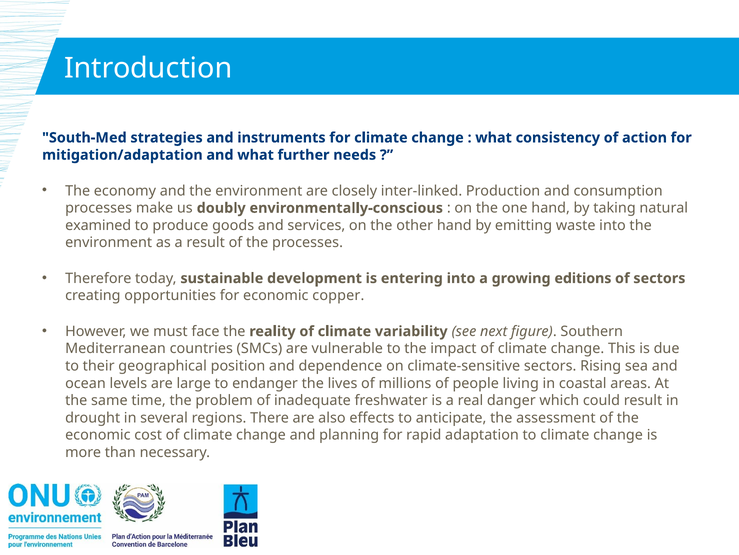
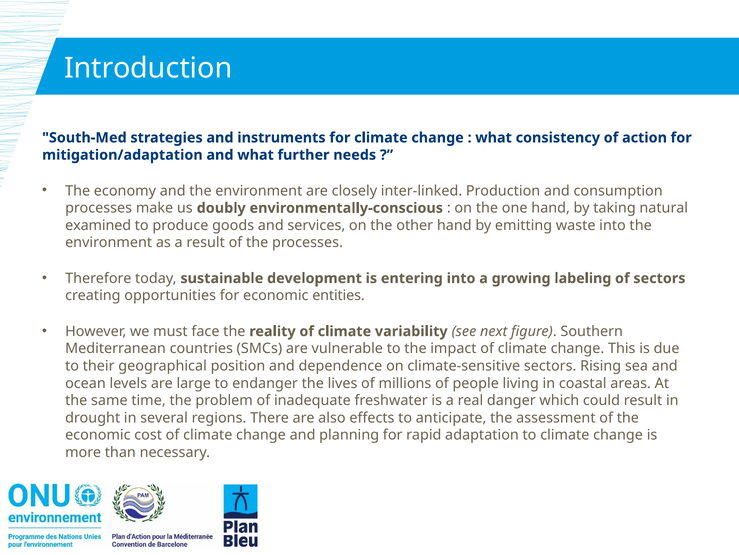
editions: editions -> labeling
copper: copper -> entities
